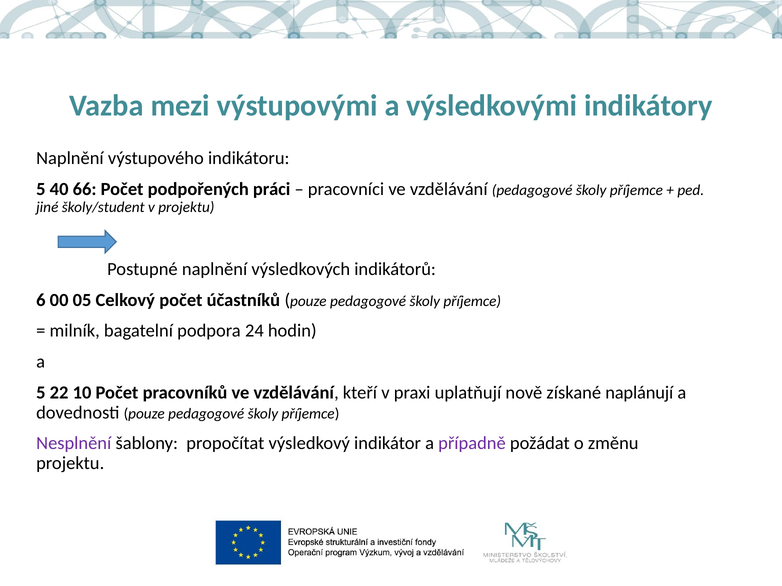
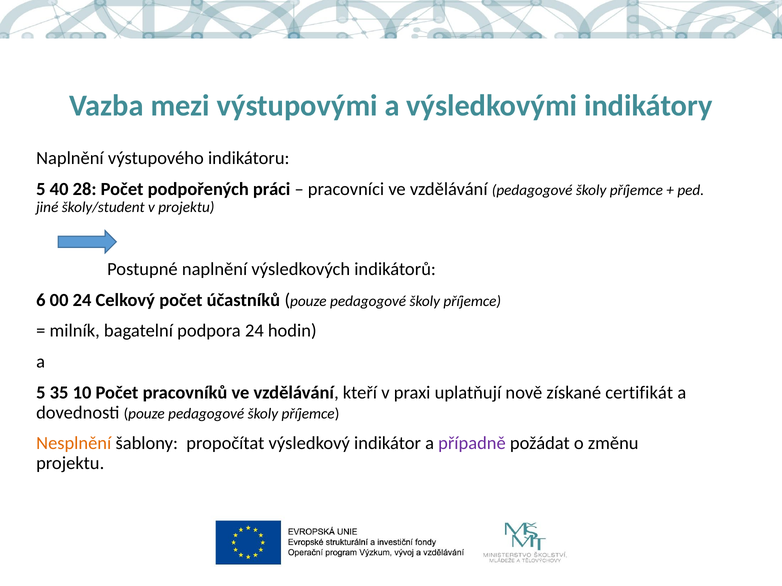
66: 66 -> 28
00 05: 05 -> 24
22: 22 -> 35
naplánují: naplánují -> certifikát
Nesplnění colour: purple -> orange
